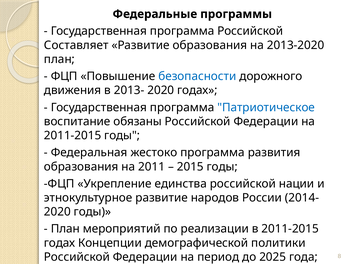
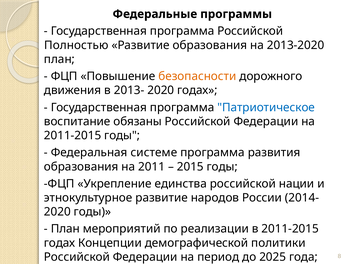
Составляет: Составляет -> Полностью
безопасности colour: blue -> orange
жестоко: жестоко -> системе
